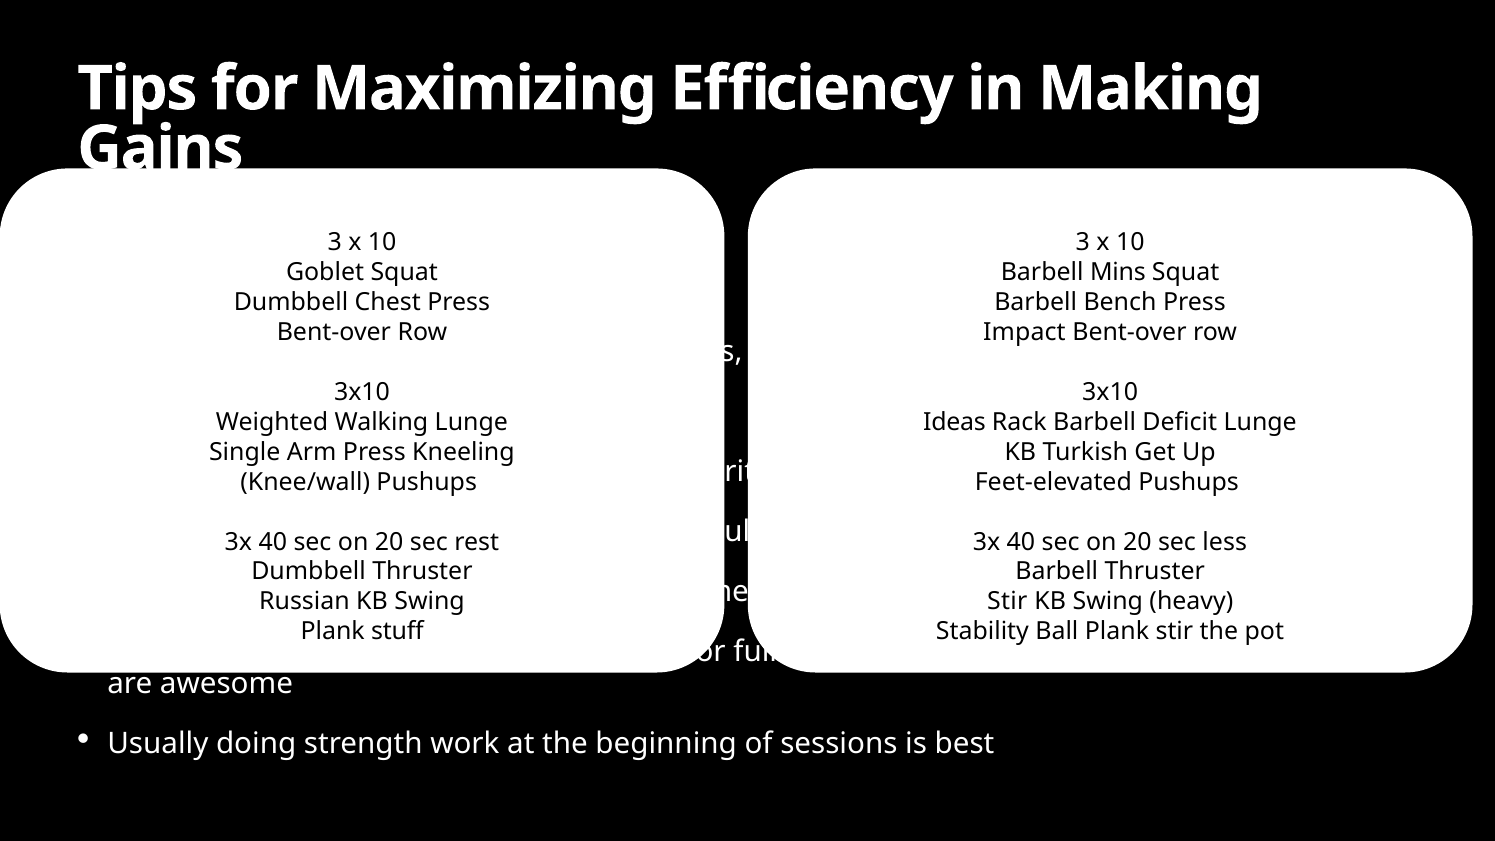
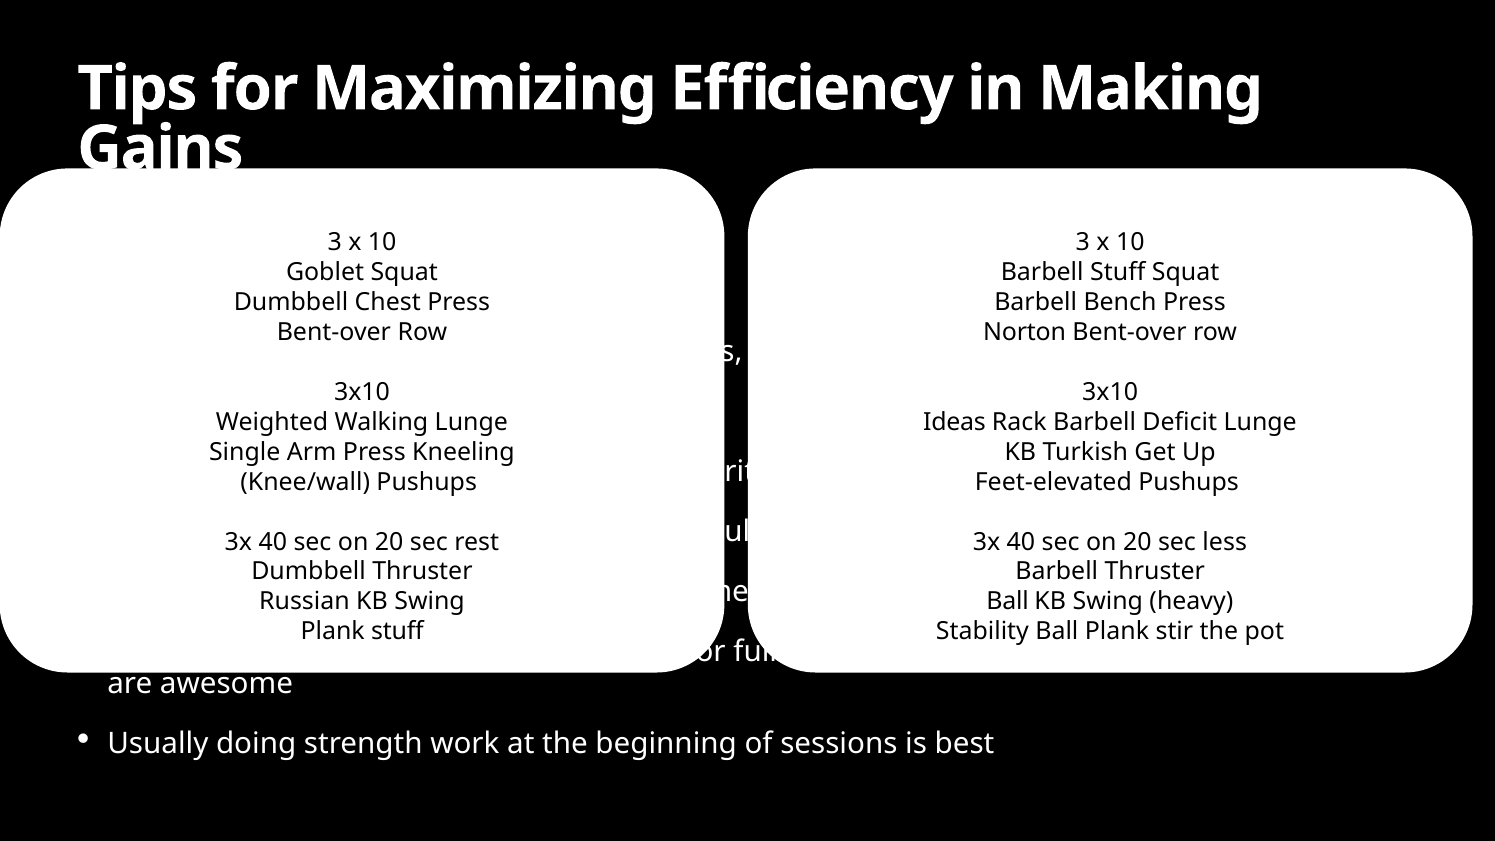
Barbell Mins: Mins -> Stuff
Impact: Impact -> Norton
Stir at (1007, 602): Stir -> Ball
